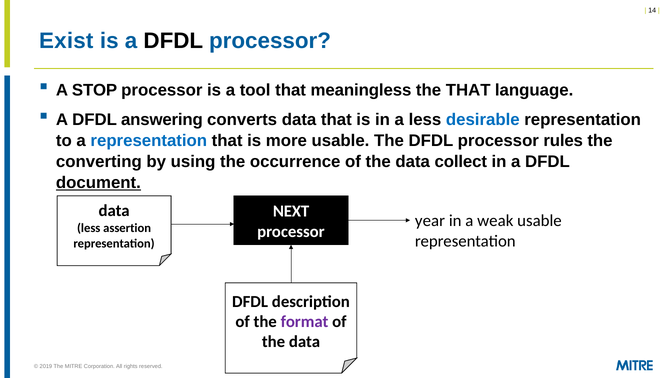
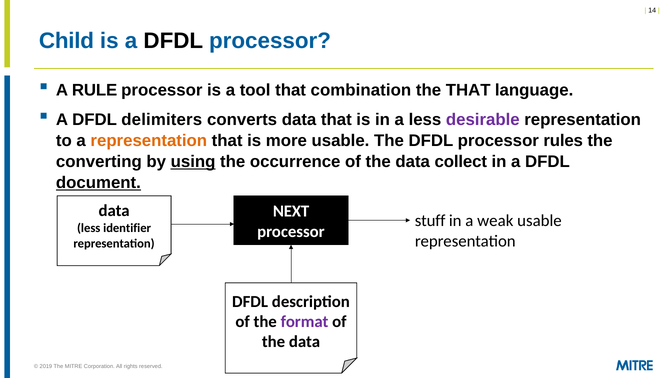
Exist: Exist -> Child
STOP: STOP -> RULE
meaningless: meaningless -> combination
answering: answering -> delimiters
desirable colour: blue -> purple
representation at (149, 141) colour: blue -> orange
using underline: none -> present
year: year -> stuff
assertion: assertion -> identifier
